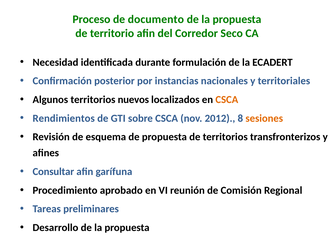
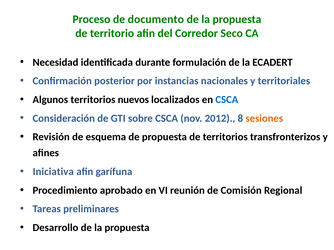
CSCA at (227, 100) colour: orange -> blue
Rendimientos: Rendimientos -> Consideración
Consultar: Consultar -> Iniciativa
